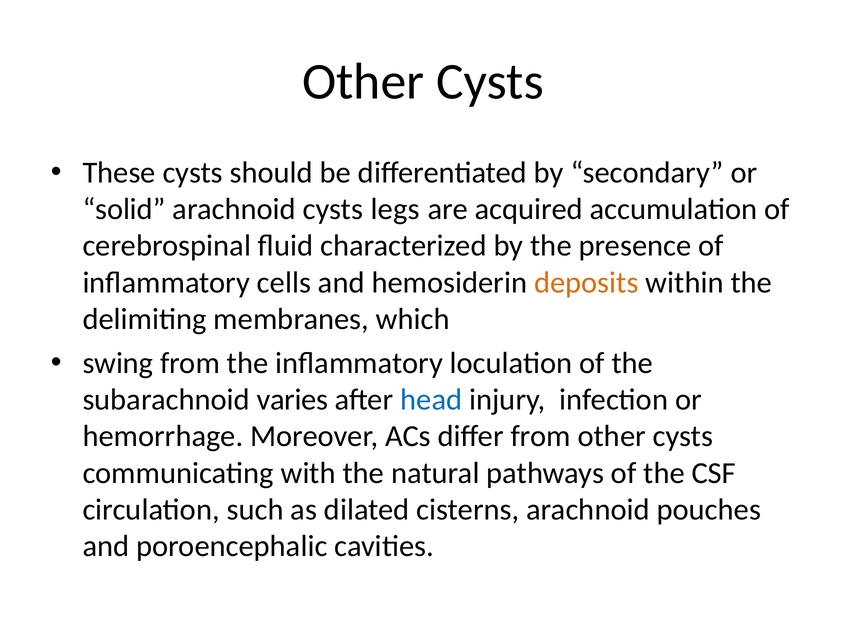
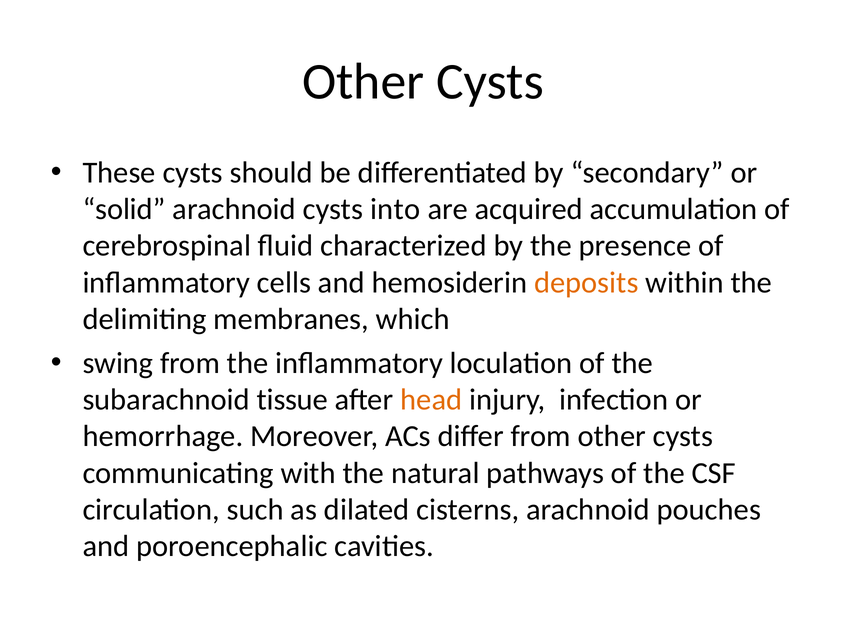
legs: legs -> into
varies: varies -> tissue
head colour: blue -> orange
